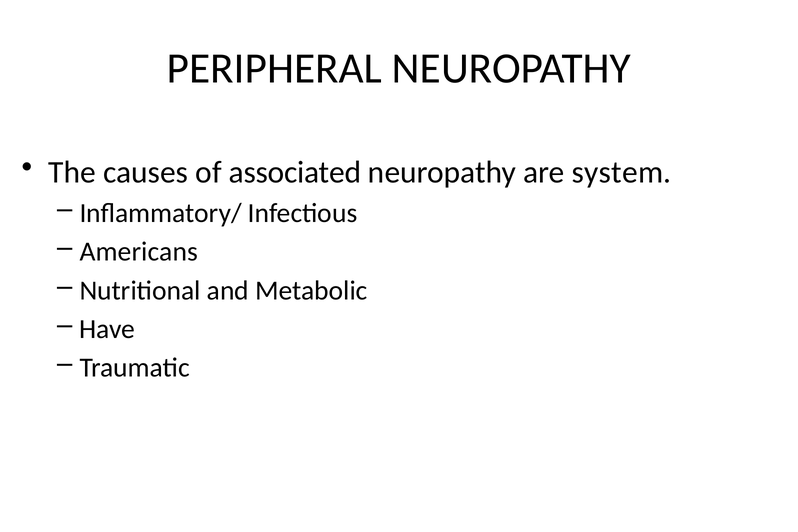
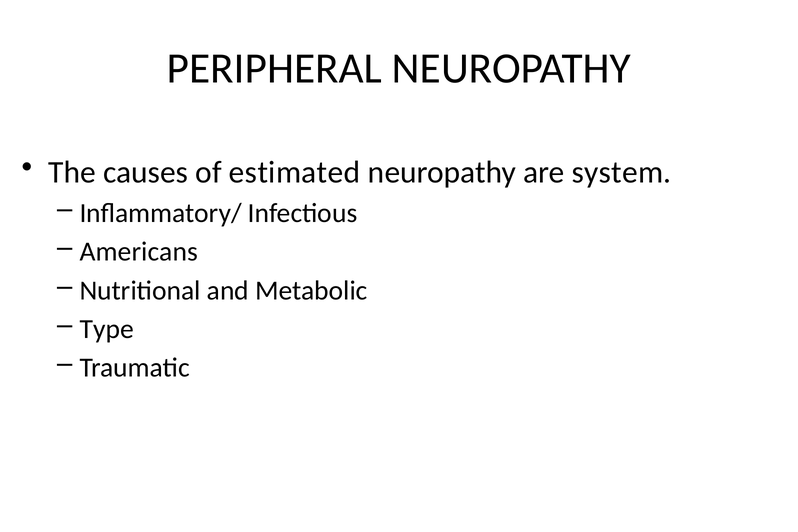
associated: associated -> estimated
Have: Have -> Type
